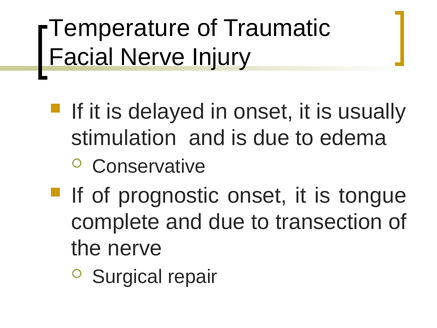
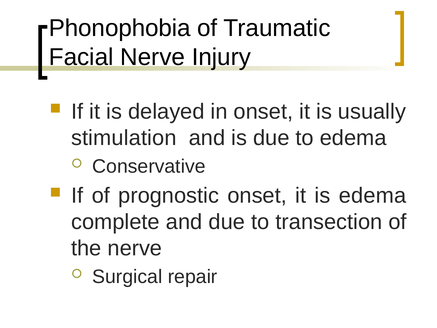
Temperature: Temperature -> Phonophobia
is tongue: tongue -> edema
